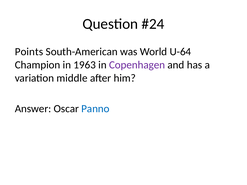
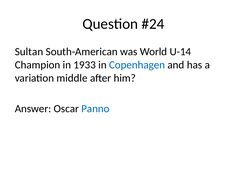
Points: Points -> Sultan
U-64: U-64 -> U-14
1963: 1963 -> 1933
Copenhagen colour: purple -> blue
